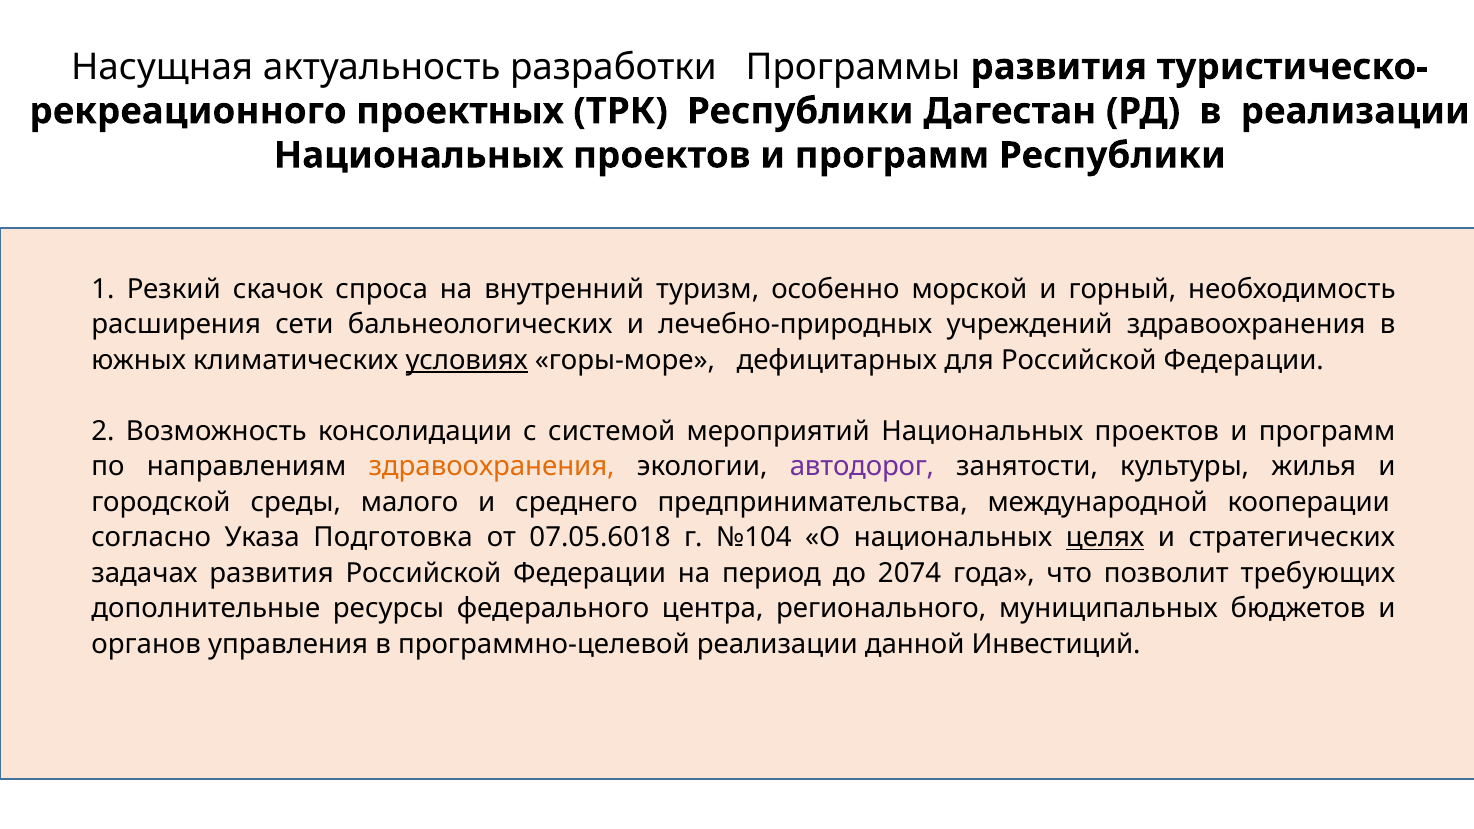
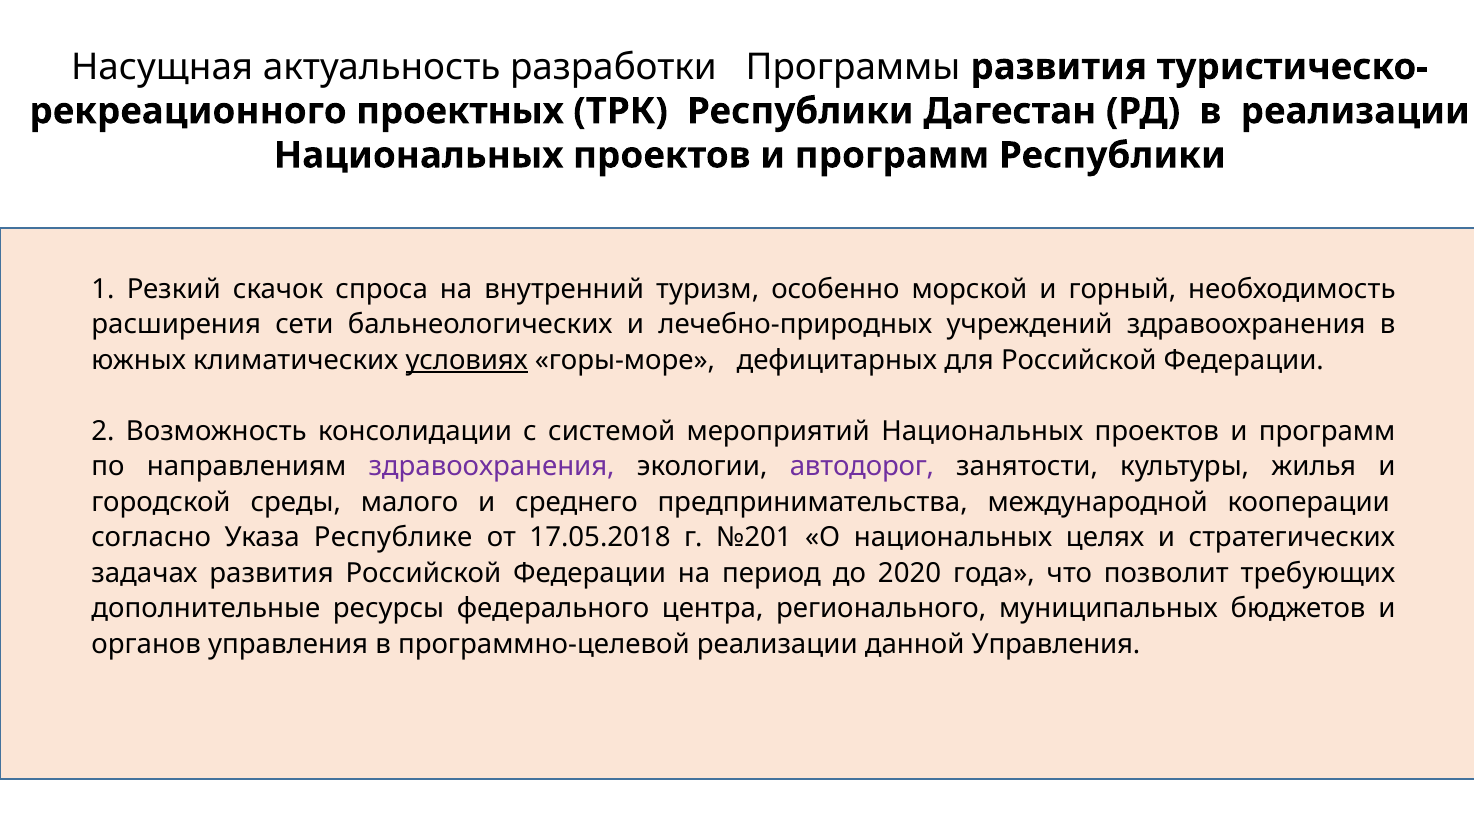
здравоохранения at (492, 467) colour: orange -> purple
Подготовка: Подготовка -> Республике
07.05.6018: 07.05.6018 -> 17.05.2018
№104: №104 -> №201
целях underline: present -> none
2074: 2074 -> 2020
данной Инвестиций: Инвестиций -> Управления
